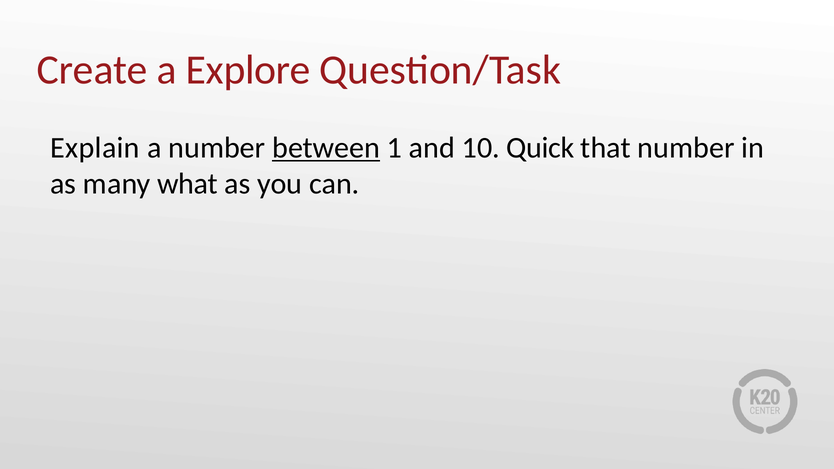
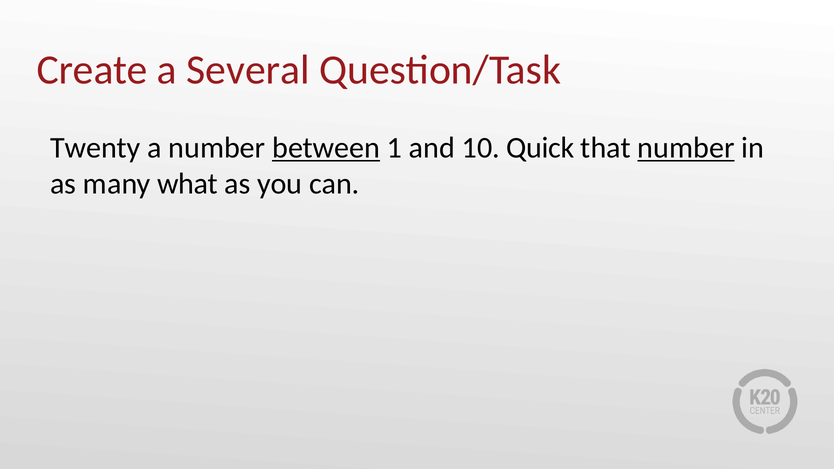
Explore: Explore -> Several
Explain: Explain -> Twenty
number at (686, 148) underline: none -> present
